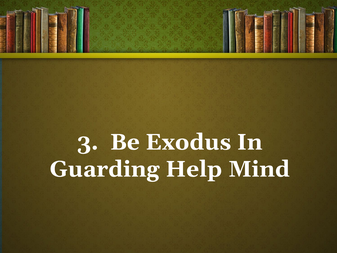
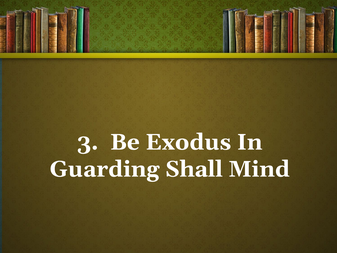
Help: Help -> Shall
